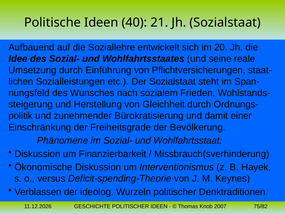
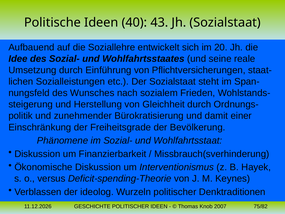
21: 21 -> 43
